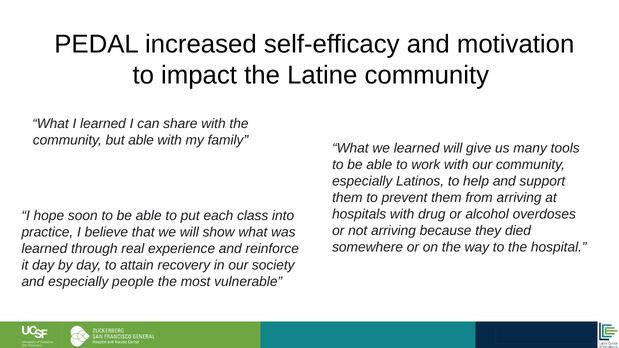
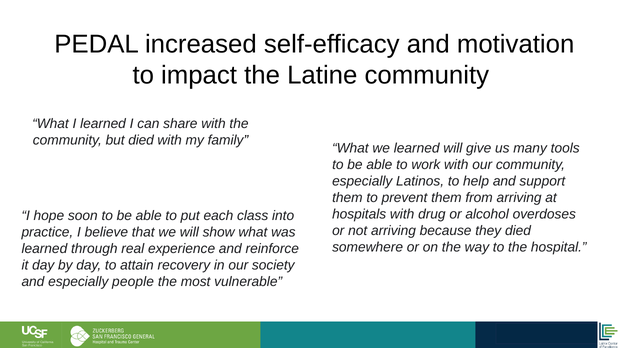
but able: able -> died
